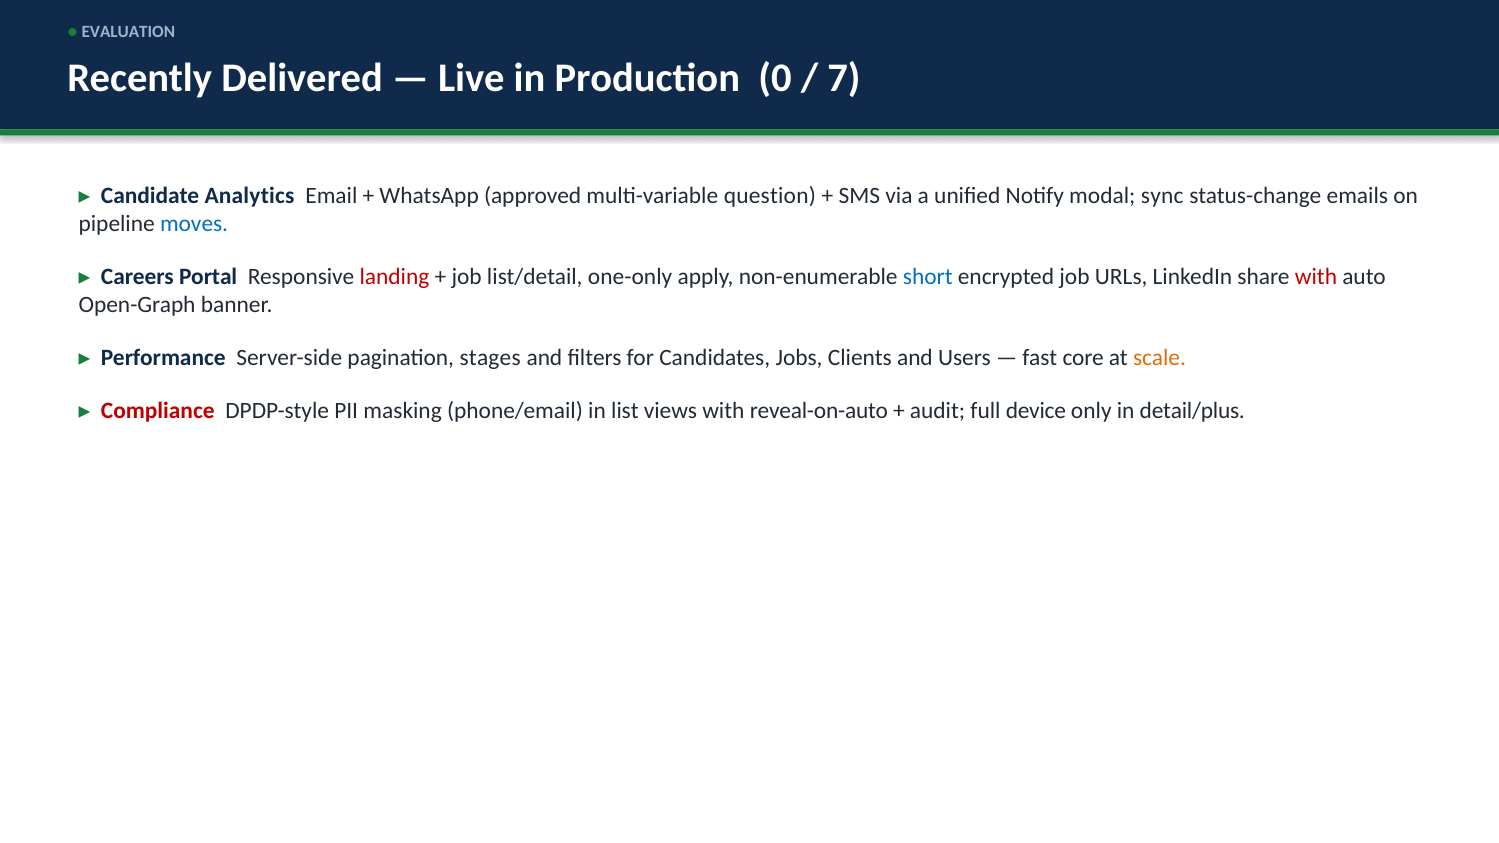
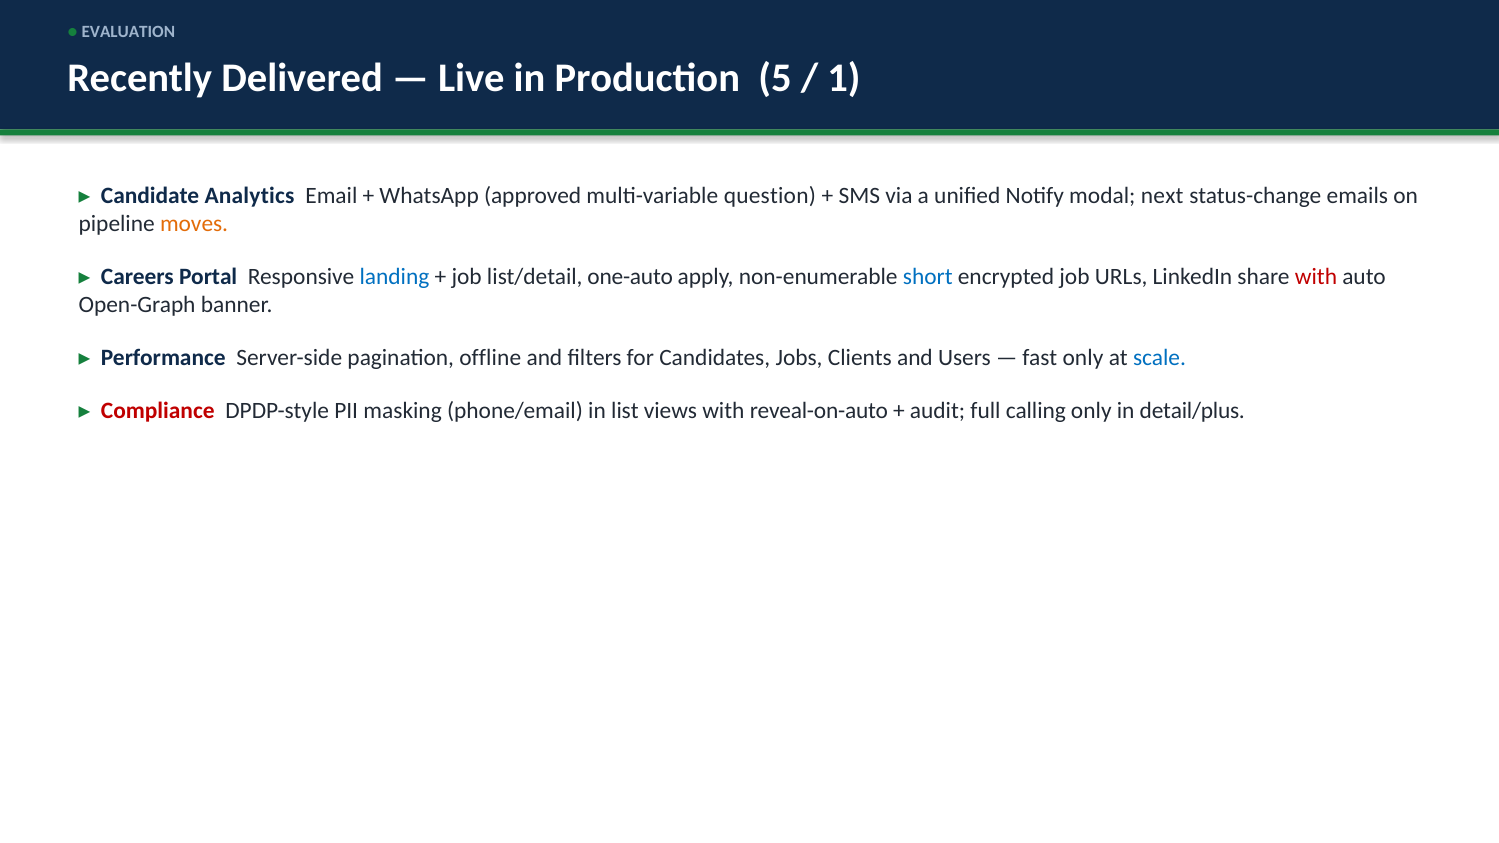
0: 0 -> 5
7: 7 -> 1
sync: sync -> next
moves colour: blue -> orange
landing colour: red -> blue
one-only: one-only -> one-auto
stages: stages -> offline
fast core: core -> only
scale colour: orange -> blue
device: device -> calling
